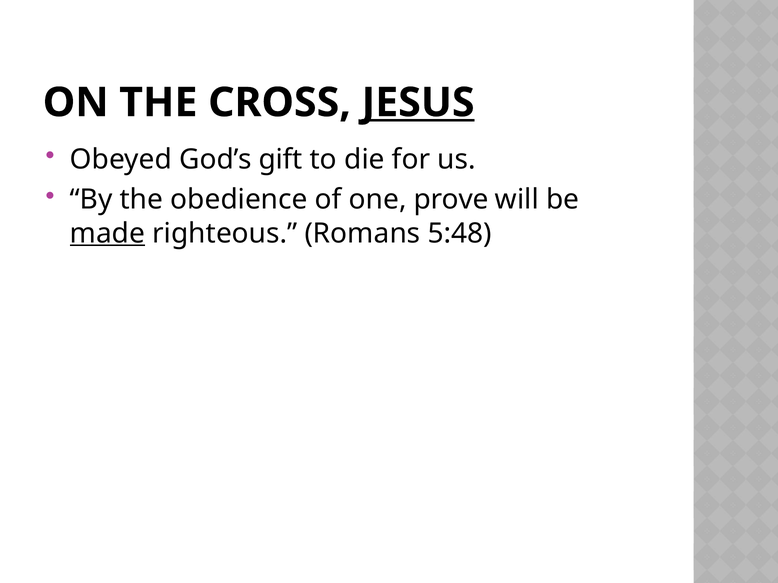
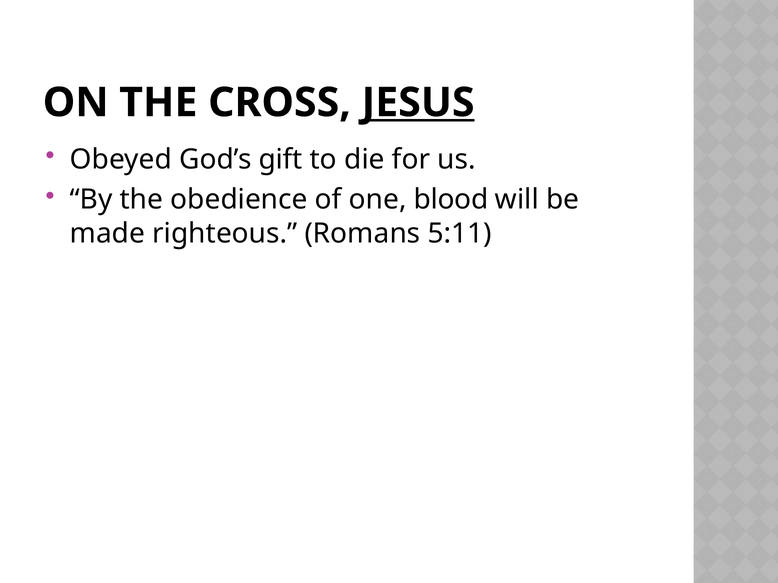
prove: prove -> blood
made underline: present -> none
5:48: 5:48 -> 5:11
